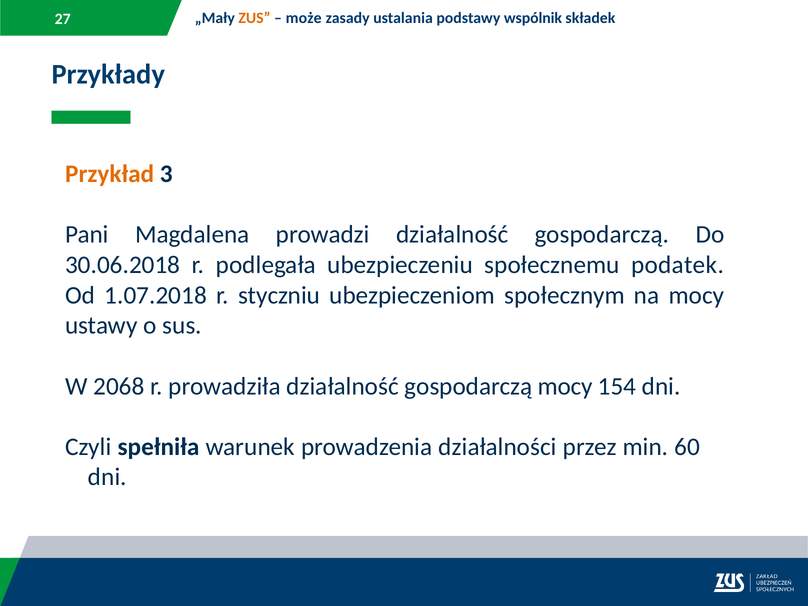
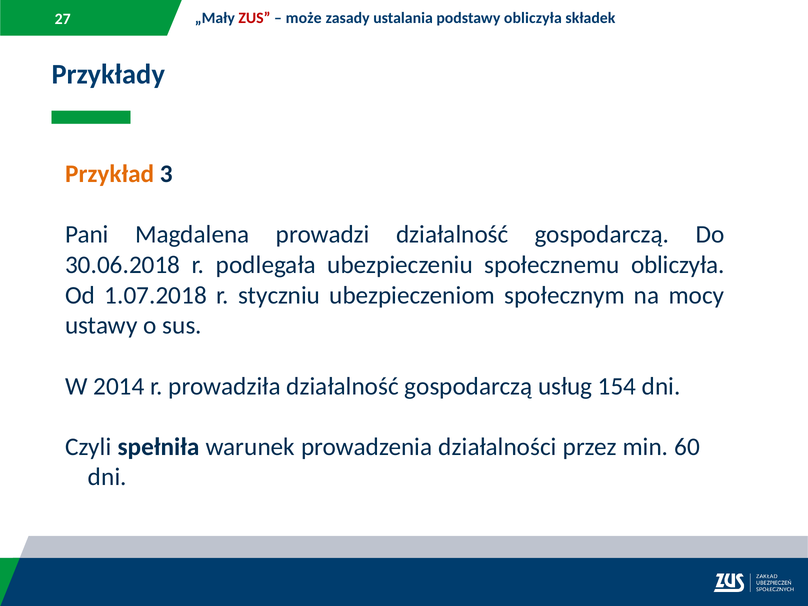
ZUS colour: orange -> red
podstawy wspólnik: wspólnik -> obliczyła
społecznemu podatek: podatek -> obliczyła
2068: 2068 -> 2014
gospodarczą mocy: mocy -> usług
